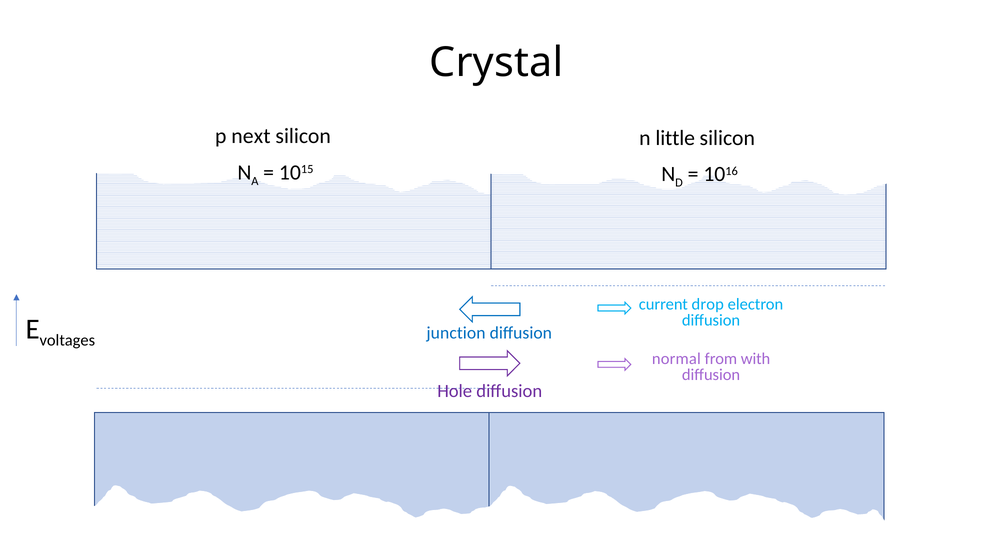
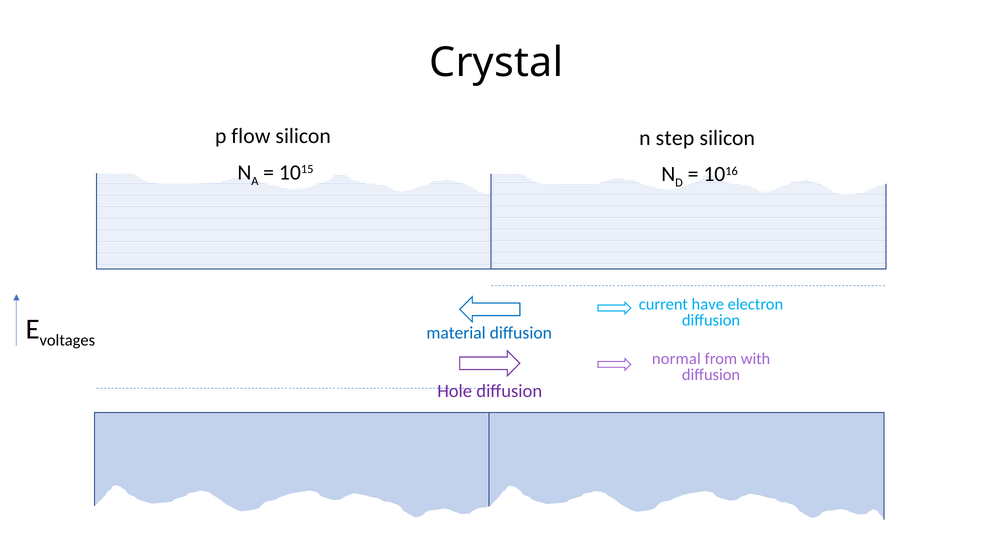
next: next -> flow
little: little -> step
drop: drop -> have
junction: junction -> material
